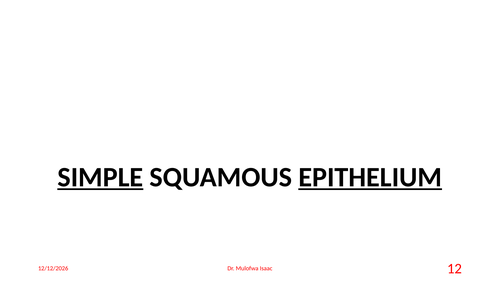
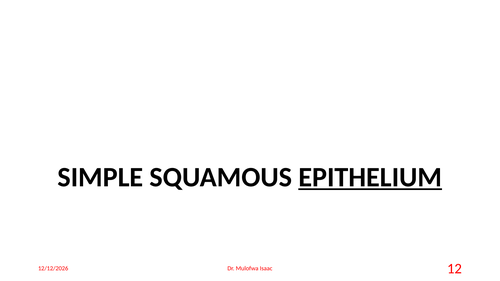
SIMPLE underline: present -> none
